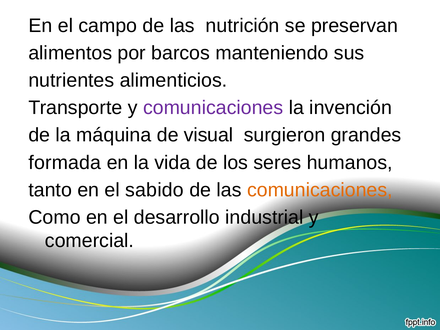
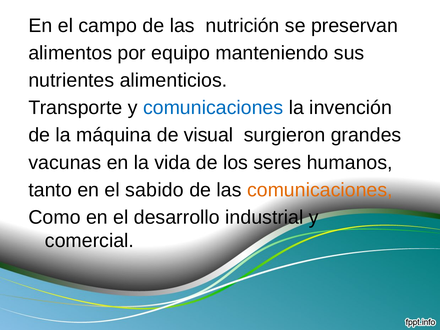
barcos: barcos -> equipo
comunicaciones at (213, 108) colour: purple -> blue
formada: formada -> vacunas
